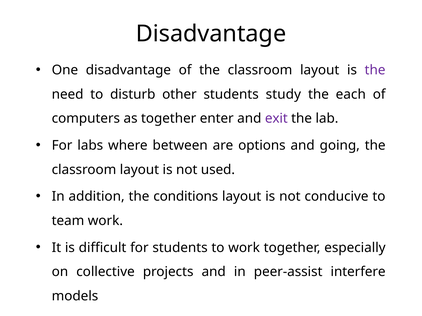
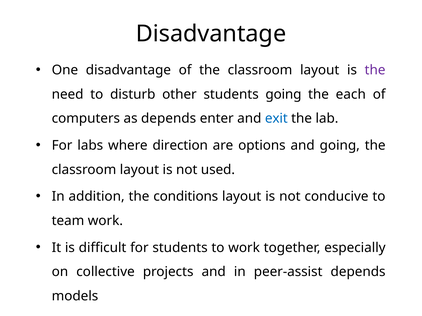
students study: study -> going
as together: together -> depends
exit colour: purple -> blue
between: between -> direction
peer-assist interfere: interfere -> depends
